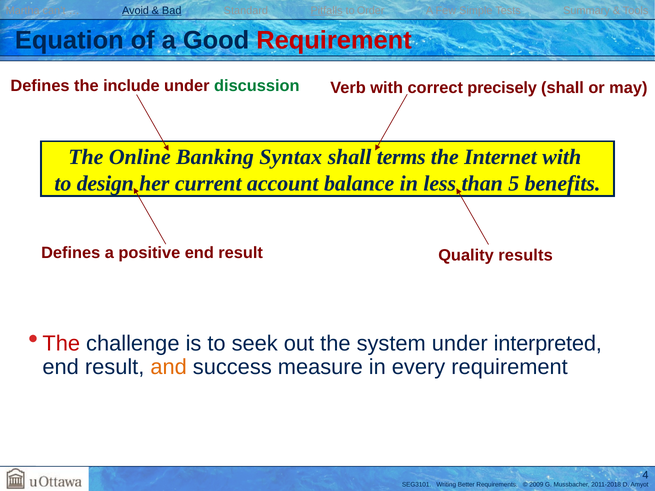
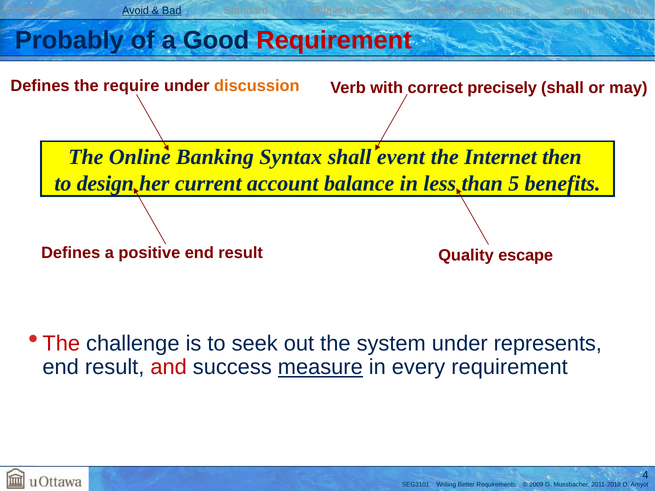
Equation: Equation -> Probably
include: include -> require
discussion colour: green -> orange
terms: terms -> event
Internet with: with -> then
results: results -> escape
interpreted: interpreted -> represents
and colour: orange -> red
measure underline: none -> present
